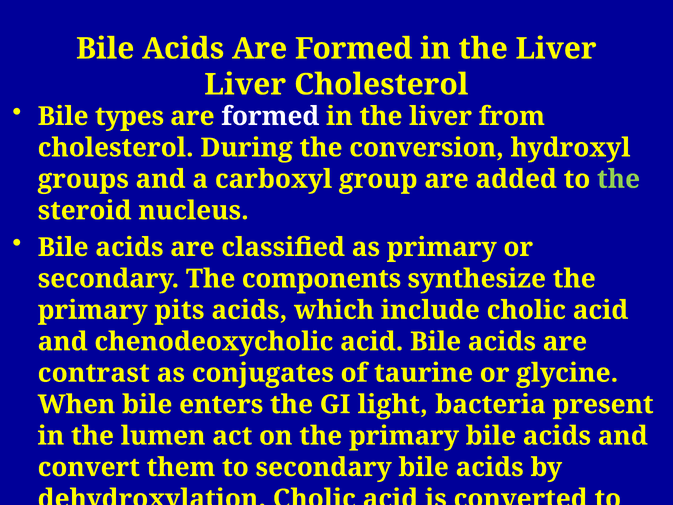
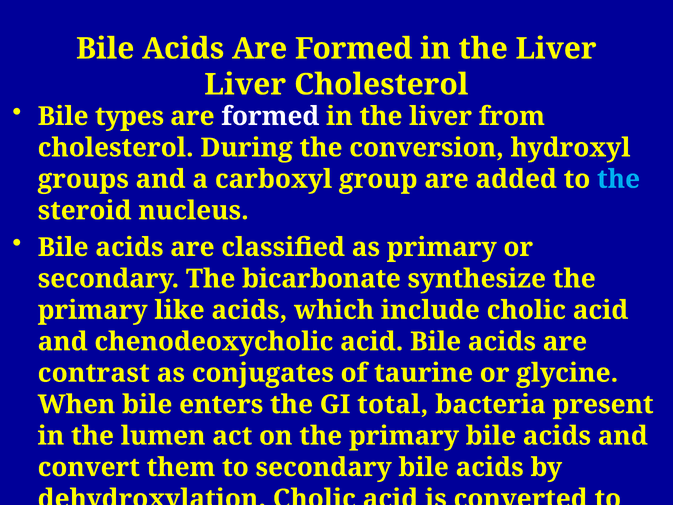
the at (619, 179) colour: light green -> light blue
components: components -> bicarbonate
pits: pits -> like
light: light -> total
